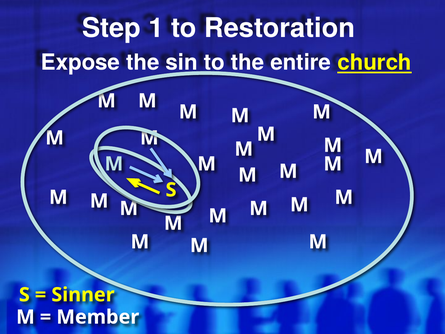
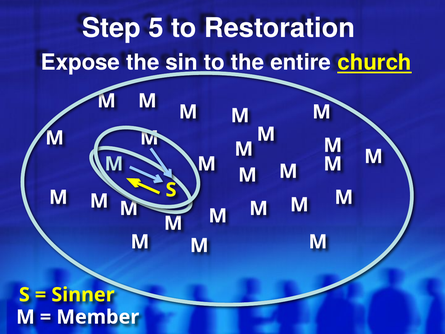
1: 1 -> 5
